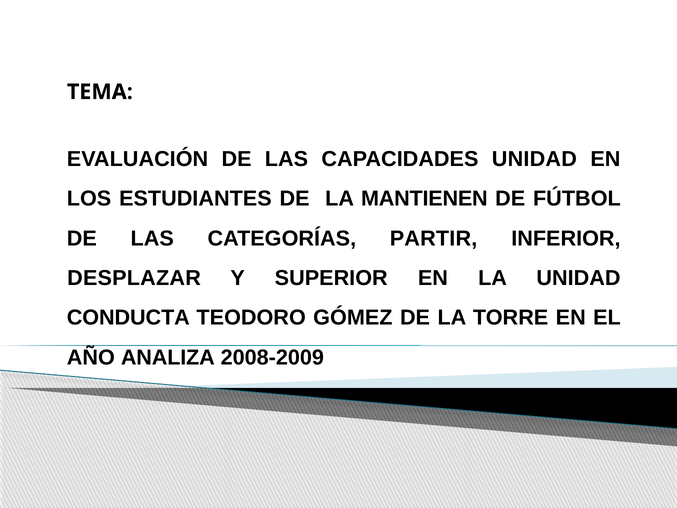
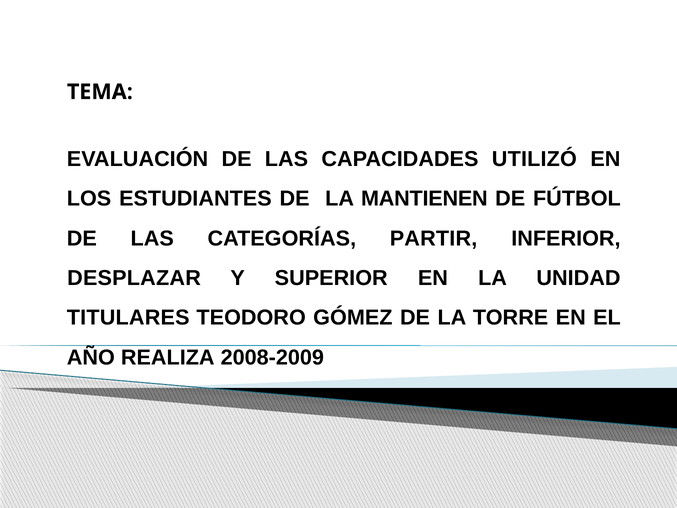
CAPACIDADES UNIDAD: UNIDAD -> UTILIZÓ
CONDUCTA: CONDUCTA -> TITULARES
ANALIZA: ANALIZA -> REALIZA
